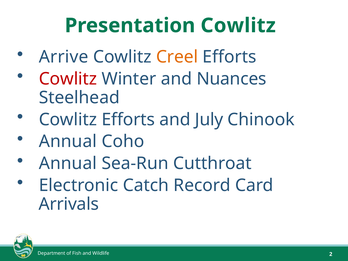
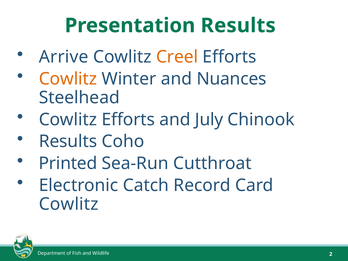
Presentation Cowlitz: Cowlitz -> Results
Cowlitz at (68, 79) colour: red -> orange
Annual at (68, 141): Annual -> Results
Annual at (68, 163): Annual -> Printed
Arrivals at (69, 204): Arrivals -> Cowlitz
